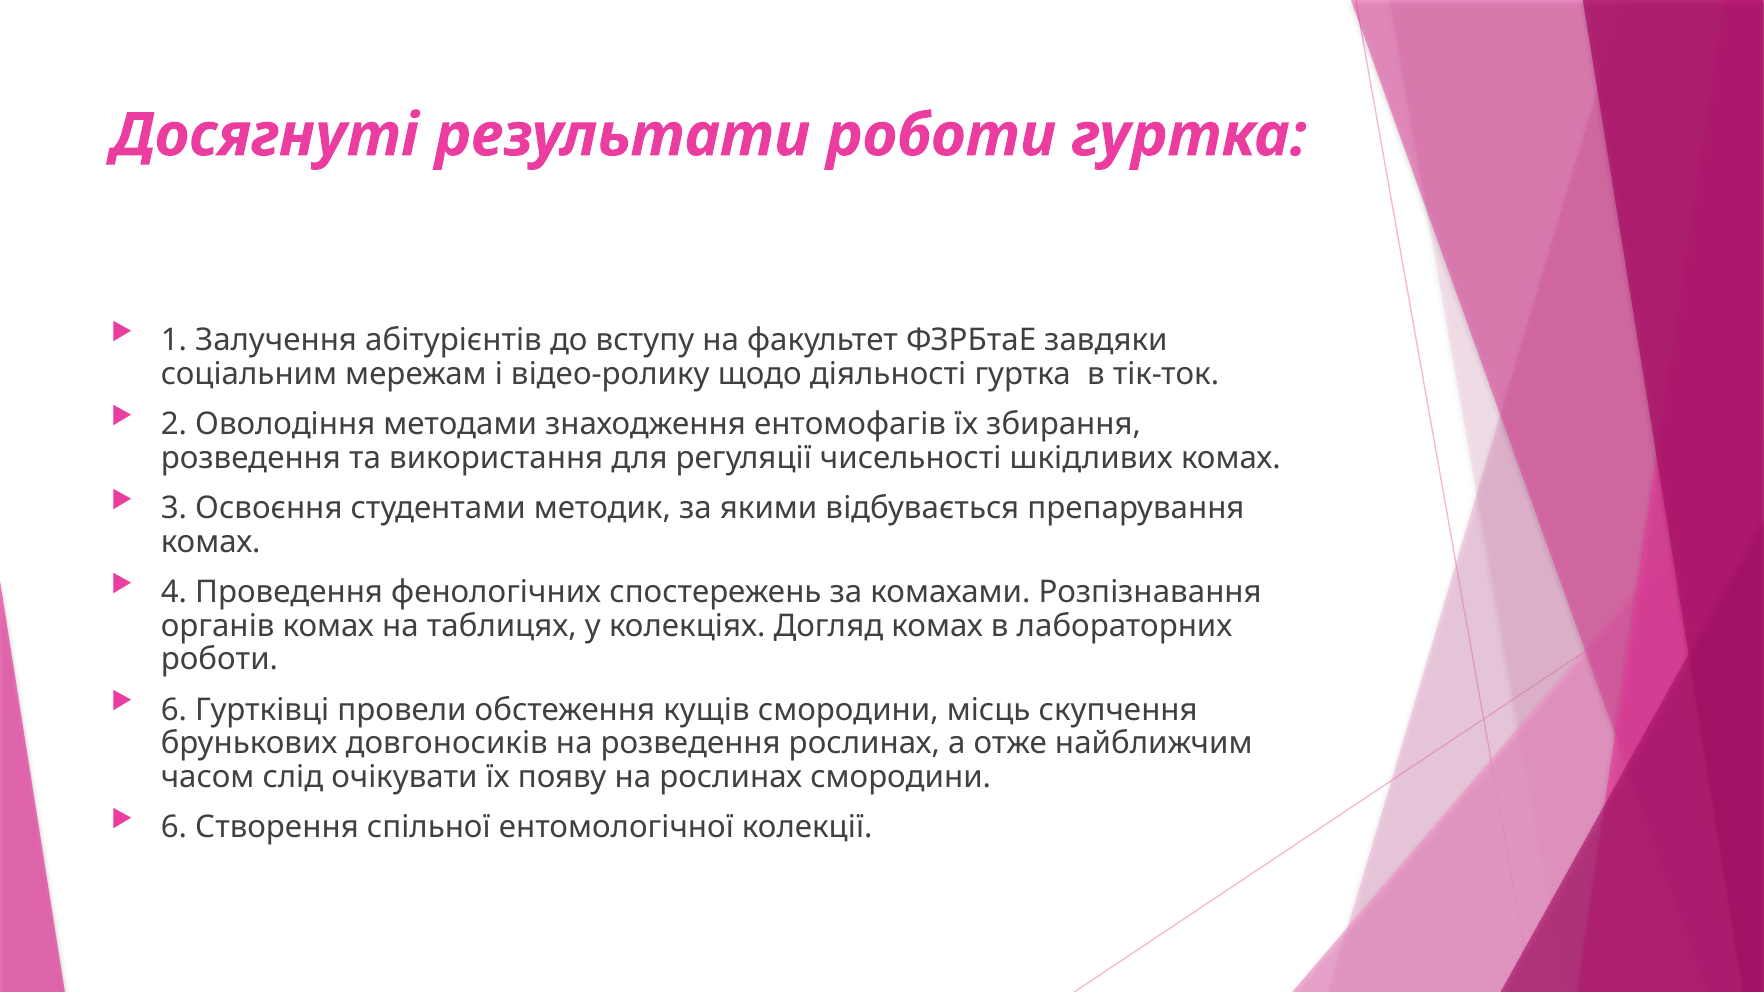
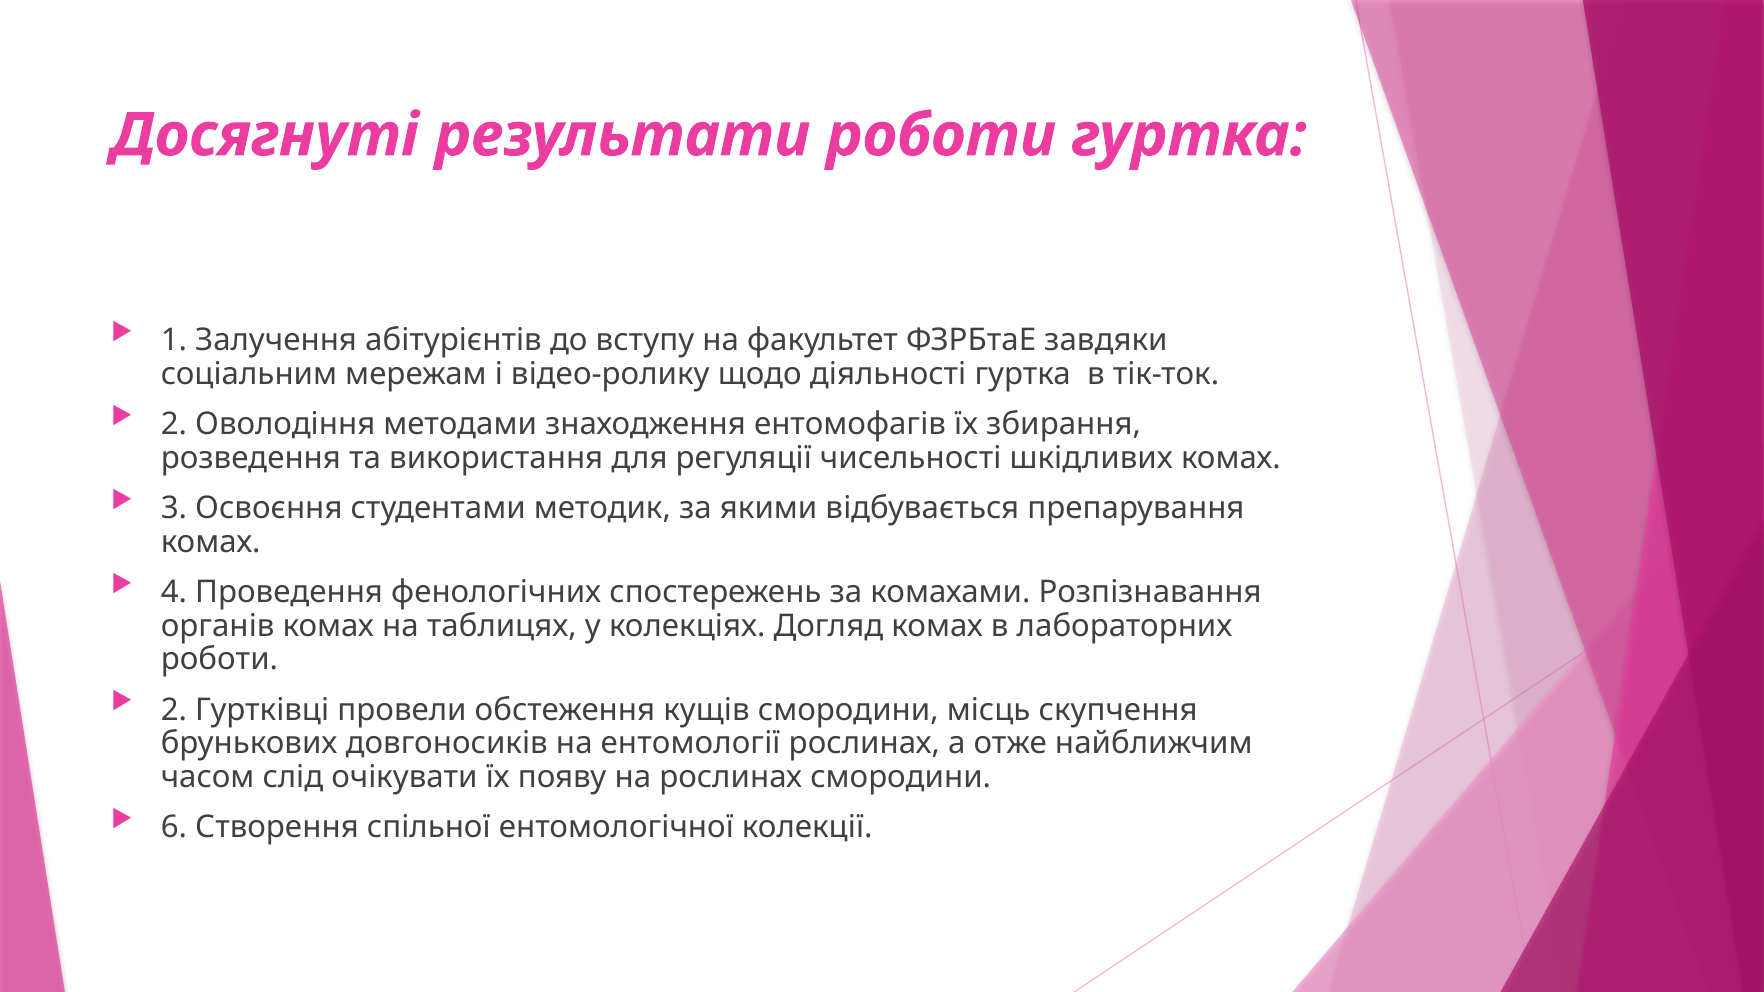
6 at (174, 710): 6 -> 2
на розведення: розведення -> ентомології
